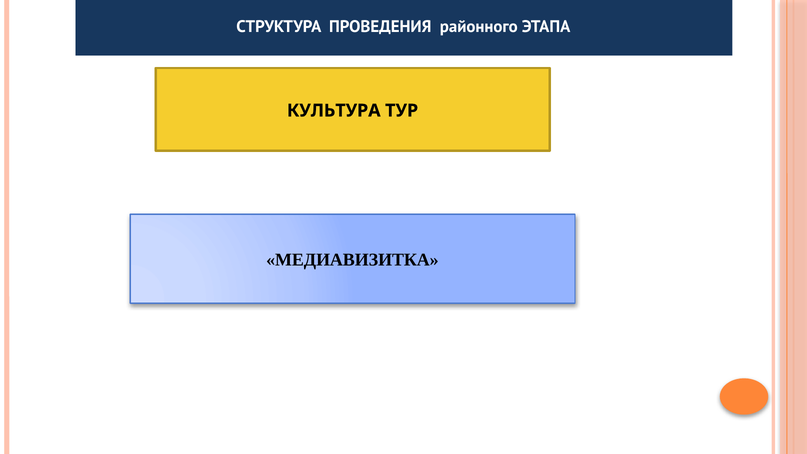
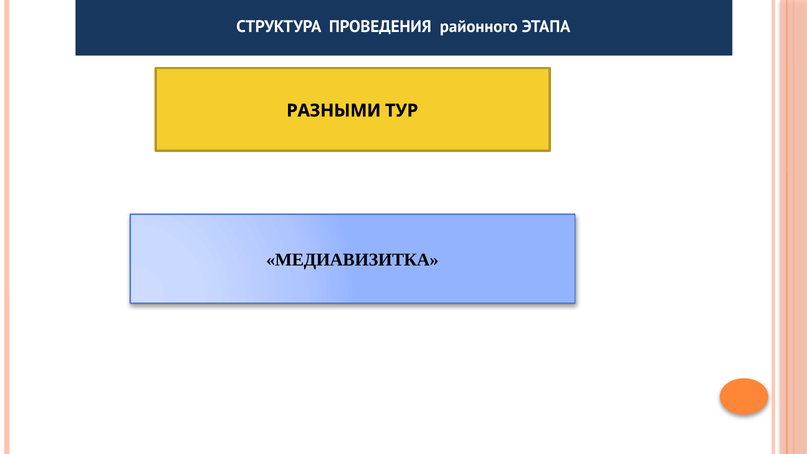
КУЛЬТУРА: КУЛЬТУРА -> РАЗНЫМИ
